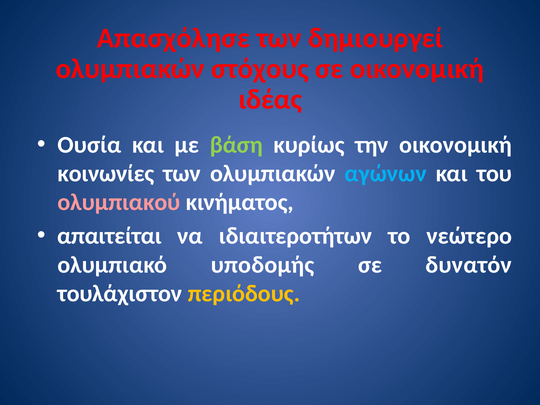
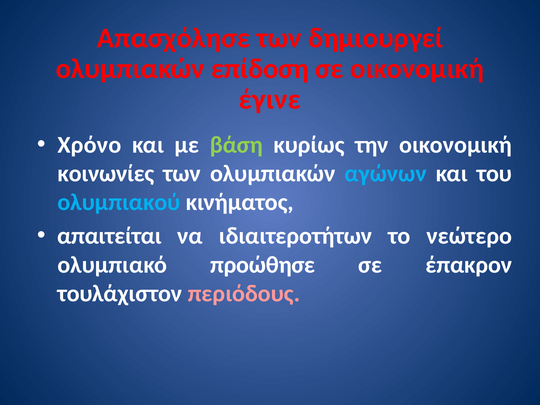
στόχους: στόχους -> επίδοση
ιδέας: ιδέας -> έγινε
Ουσία: Ουσία -> Χρόνο
ολυμπιακού colour: pink -> light blue
υποδομής: υποδομής -> προώθησε
δυνατόν: δυνατόν -> έπακρον
περιόδους colour: yellow -> pink
